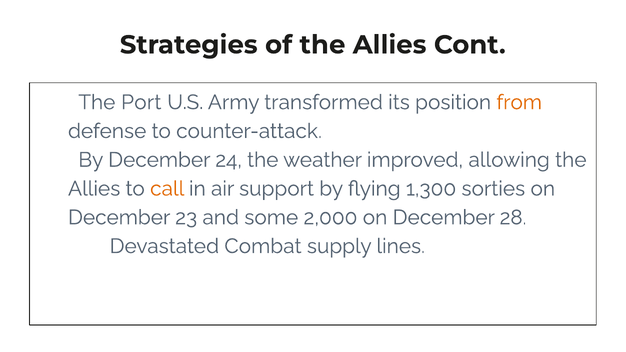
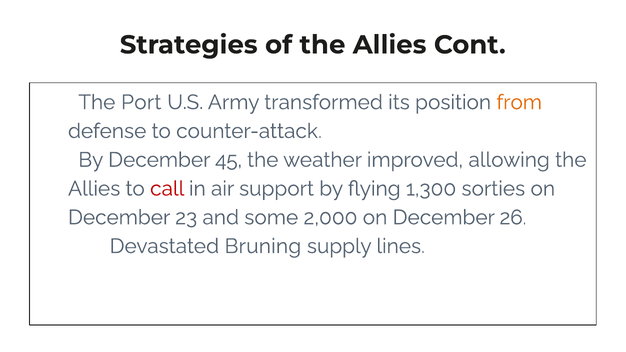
24: 24 -> 45
call colour: orange -> red
28: 28 -> 26
Combat: Combat -> Bruning
